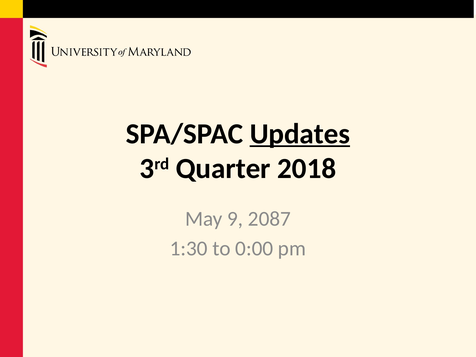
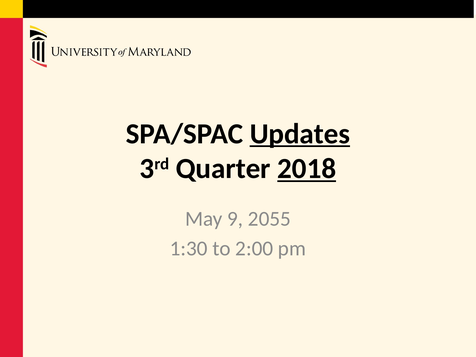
2018 underline: none -> present
2087: 2087 -> 2055
0:00: 0:00 -> 2:00
